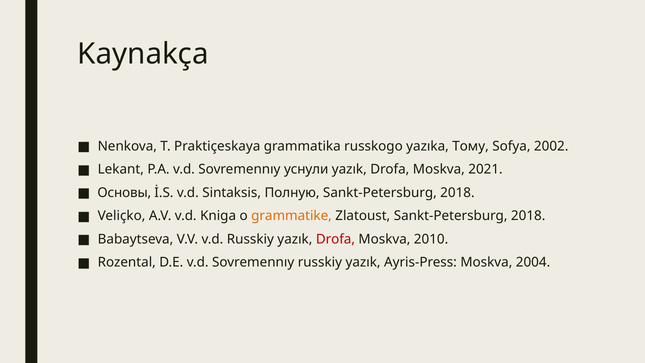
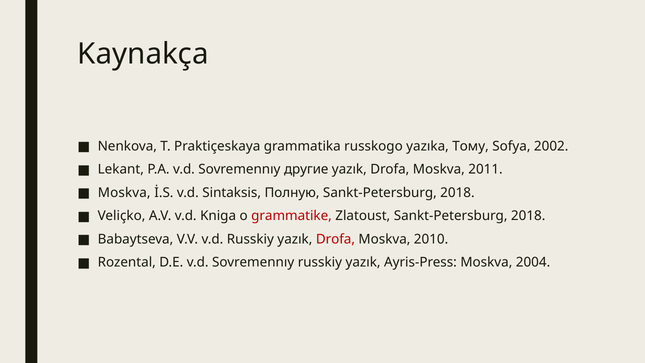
уснули: уснули -> другие
2021: 2021 -> 2011
Основы at (124, 193): Основы -> Moskva
grammatike colour: orange -> red
